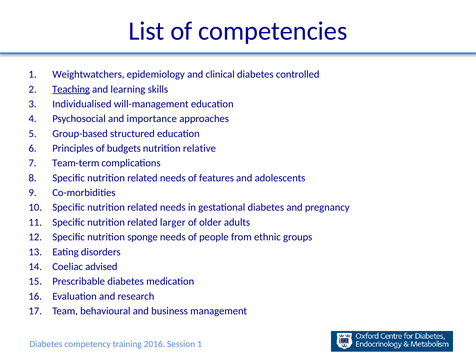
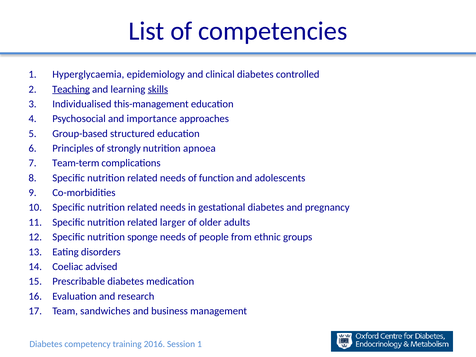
Weightwatchers: Weightwatchers -> Hyperglycaemia
skills underline: none -> present
will-management: will-management -> this-management
budgets: budgets -> strongly
relative: relative -> apnoea
features: features -> function
behavioural: behavioural -> sandwiches
